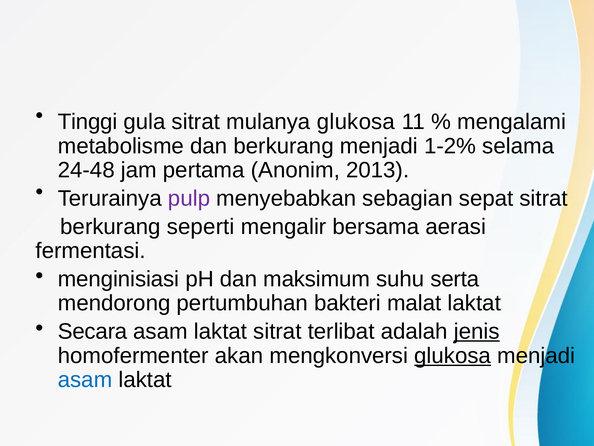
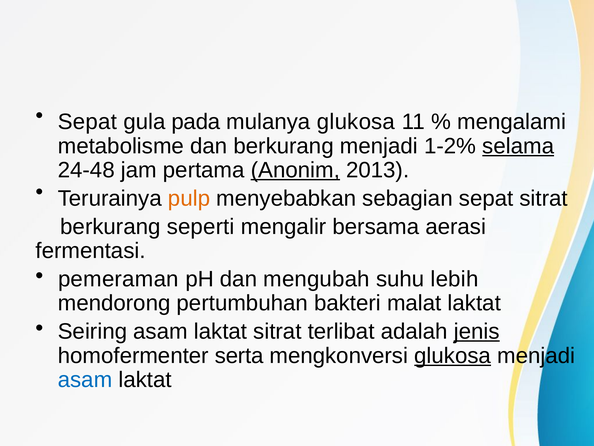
Tinggi at (88, 122): Tinggi -> Sepat
gula sitrat: sitrat -> pada
selama underline: none -> present
Anonim underline: none -> present
pulp colour: purple -> orange
menginisiasi: menginisiasi -> pemeraman
maksimum: maksimum -> mengubah
serta: serta -> lebih
Secara: Secara -> Seiring
akan: akan -> serta
